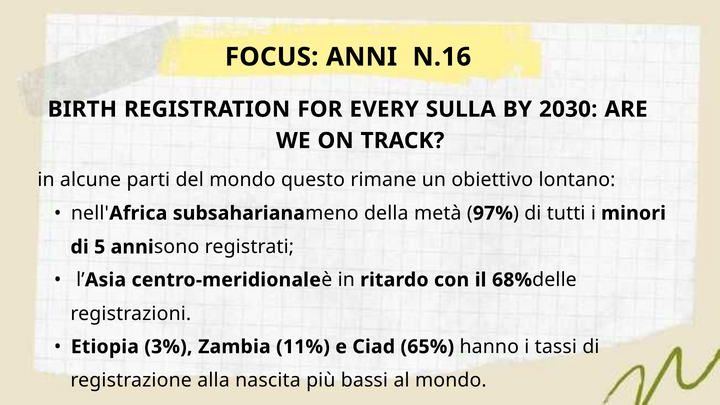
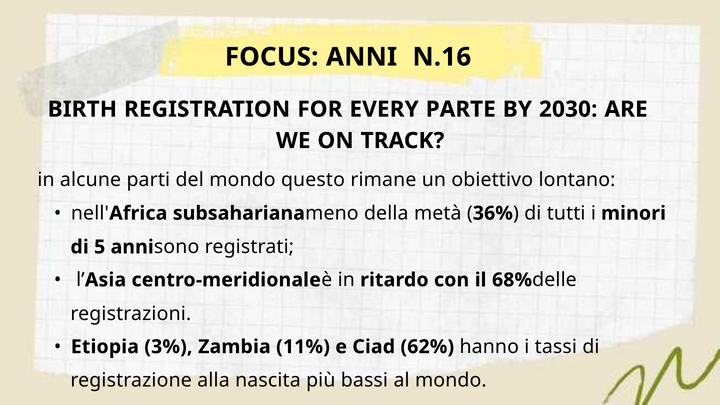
SULLA: SULLA -> PARTE
97%: 97% -> 36%
65%: 65% -> 62%
